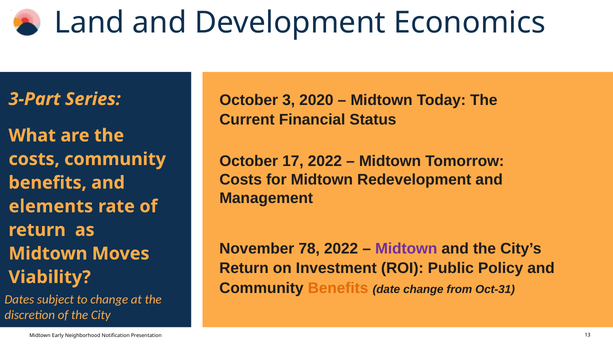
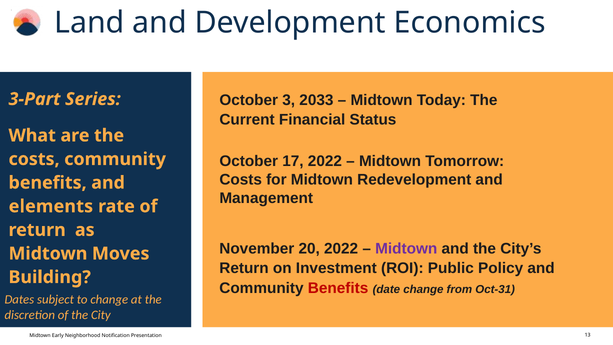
2020: 2020 -> 2033
78: 78 -> 20
Viability: Viability -> Building
Benefits at (338, 288) colour: orange -> red
